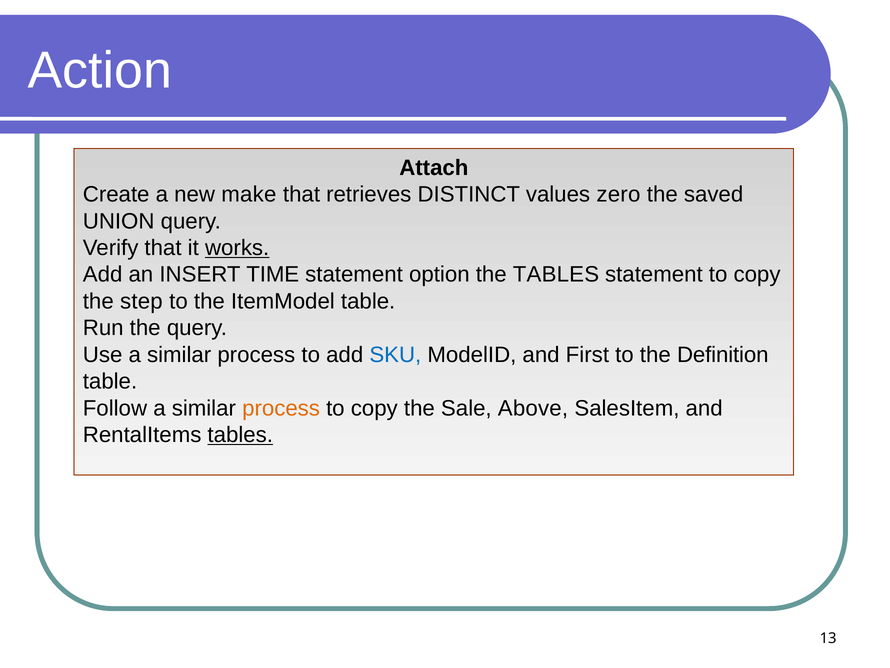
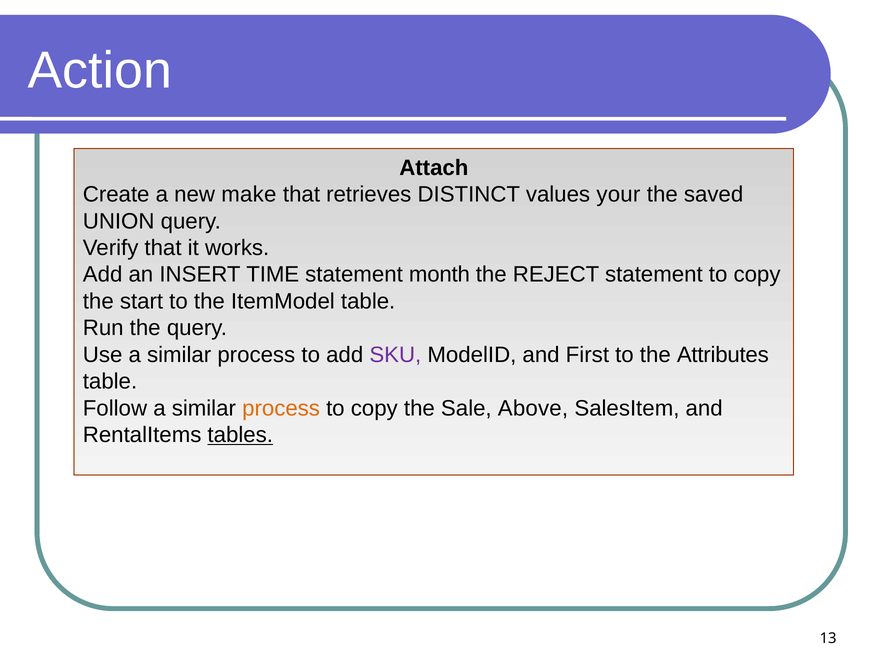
zero: zero -> your
works underline: present -> none
option: option -> month
the TABLES: TABLES -> REJECT
step: step -> start
SKU colour: blue -> purple
Definition: Definition -> Attributes
